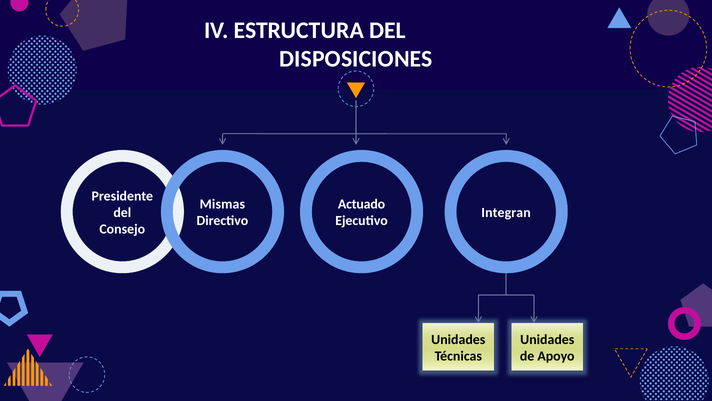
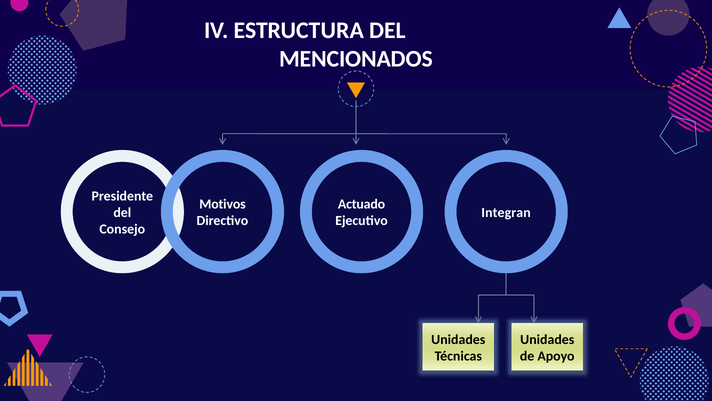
DISPOSICIONES: DISPOSICIONES -> MENCIONADOS
Mismas: Mismas -> Motivos
